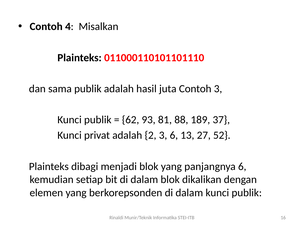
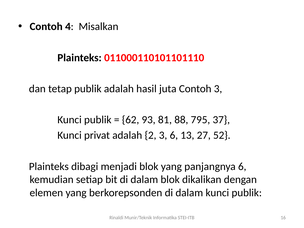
sama: sama -> tetap
189: 189 -> 795
